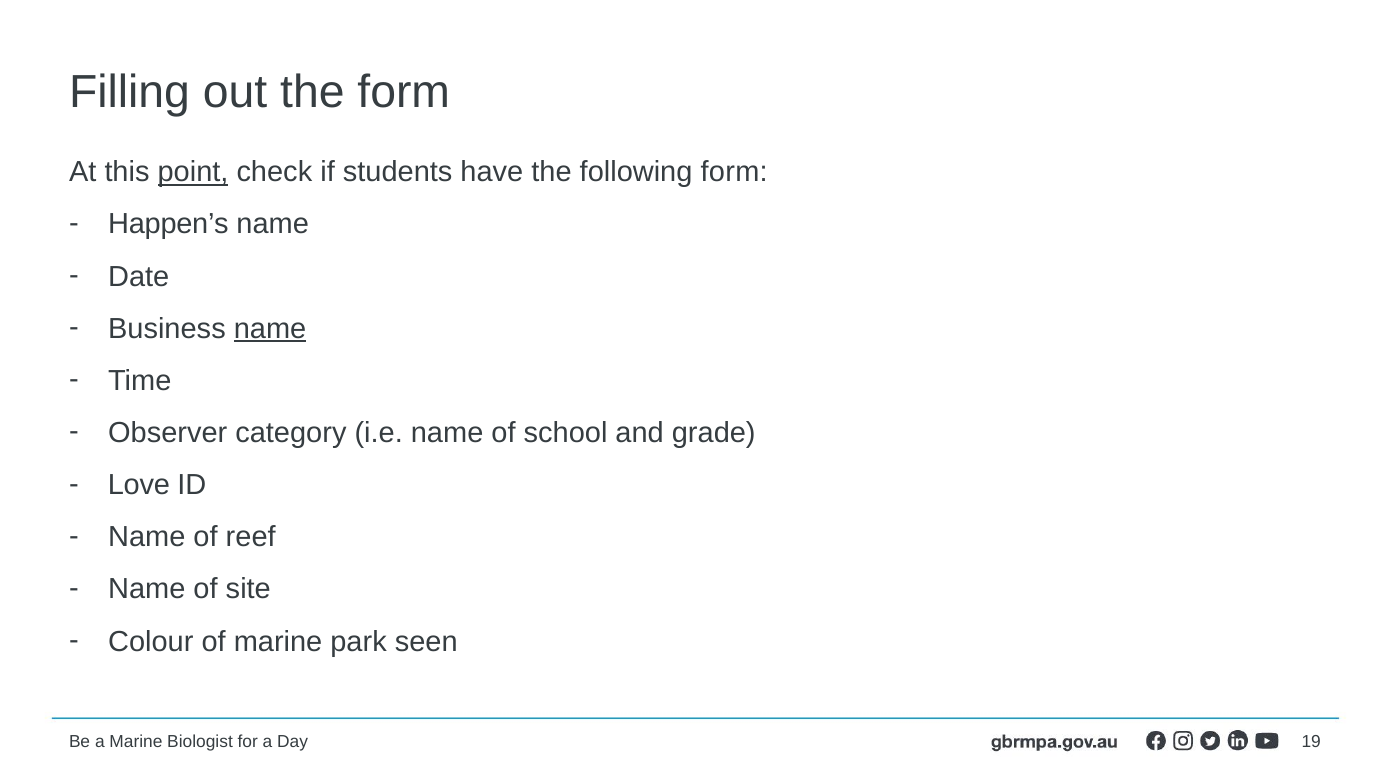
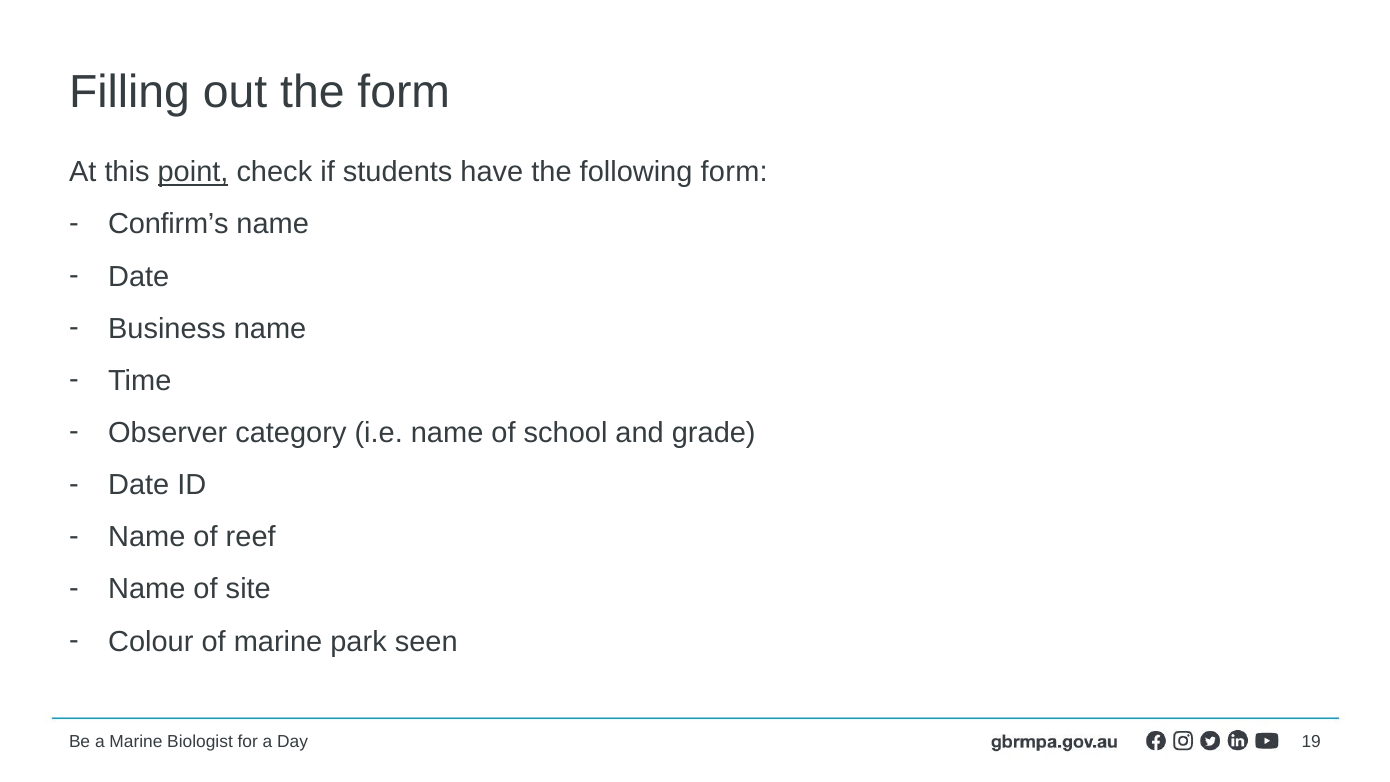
Happen’s: Happen’s -> Confirm’s
name at (270, 329) underline: present -> none
Love at (139, 485): Love -> Date
